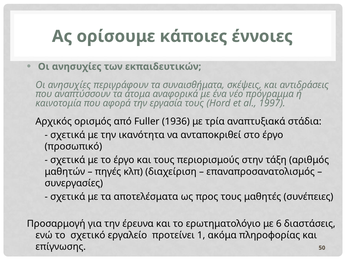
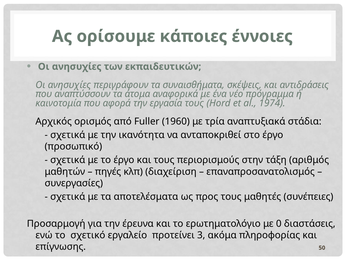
1997: 1997 -> 1974
1936: 1936 -> 1960
6: 6 -> 0
1: 1 -> 3
